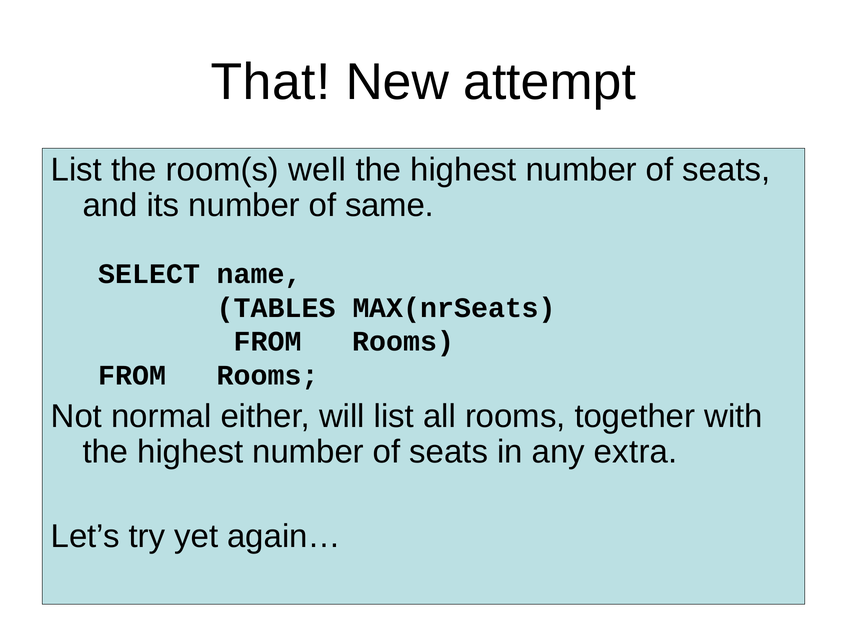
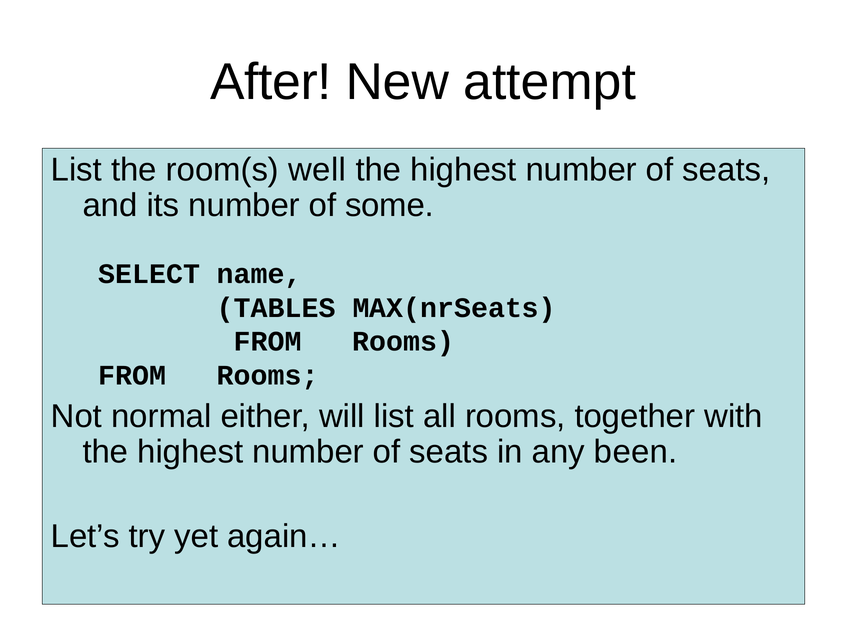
That: That -> After
same: same -> some
extra: extra -> been
